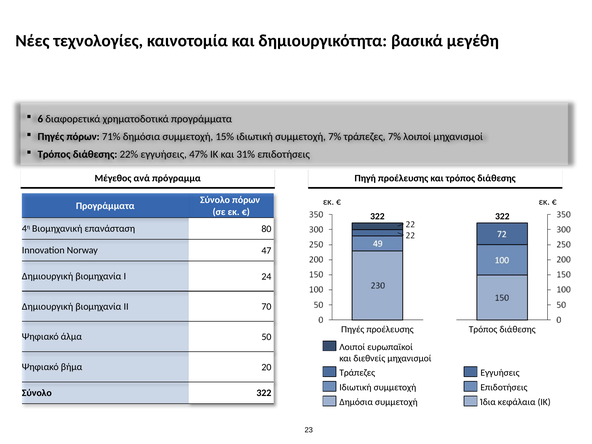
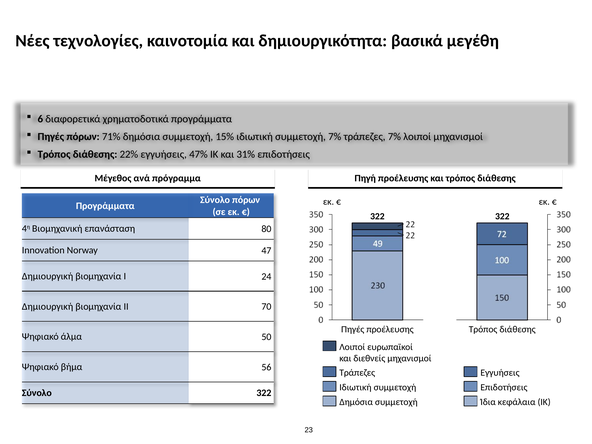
20: 20 -> 56
